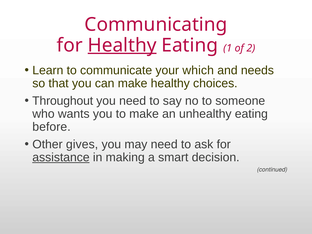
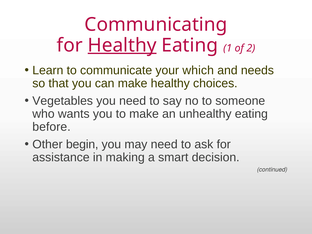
Throughout: Throughout -> Vegetables
gives: gives -> begin
assistance underline: present -> none
